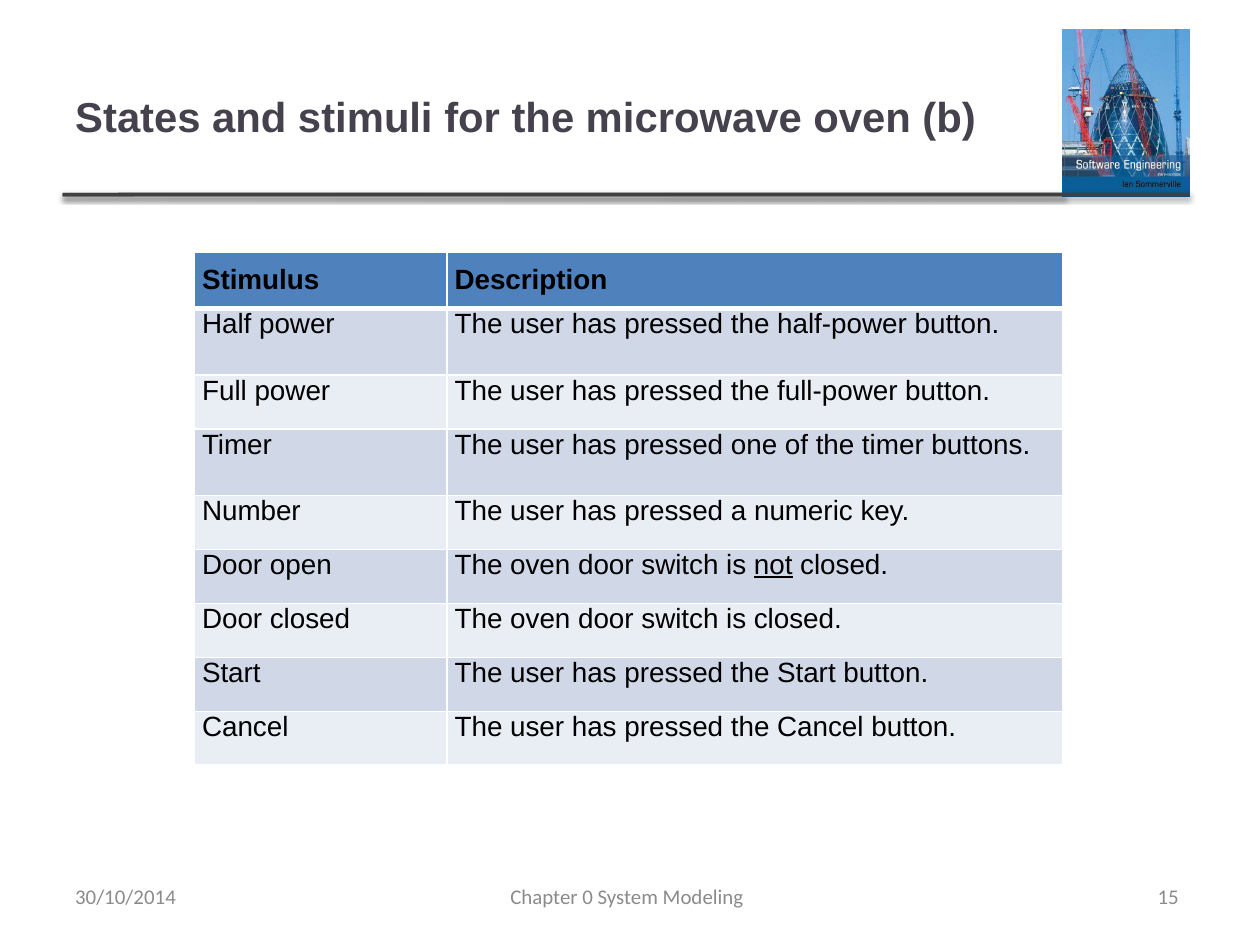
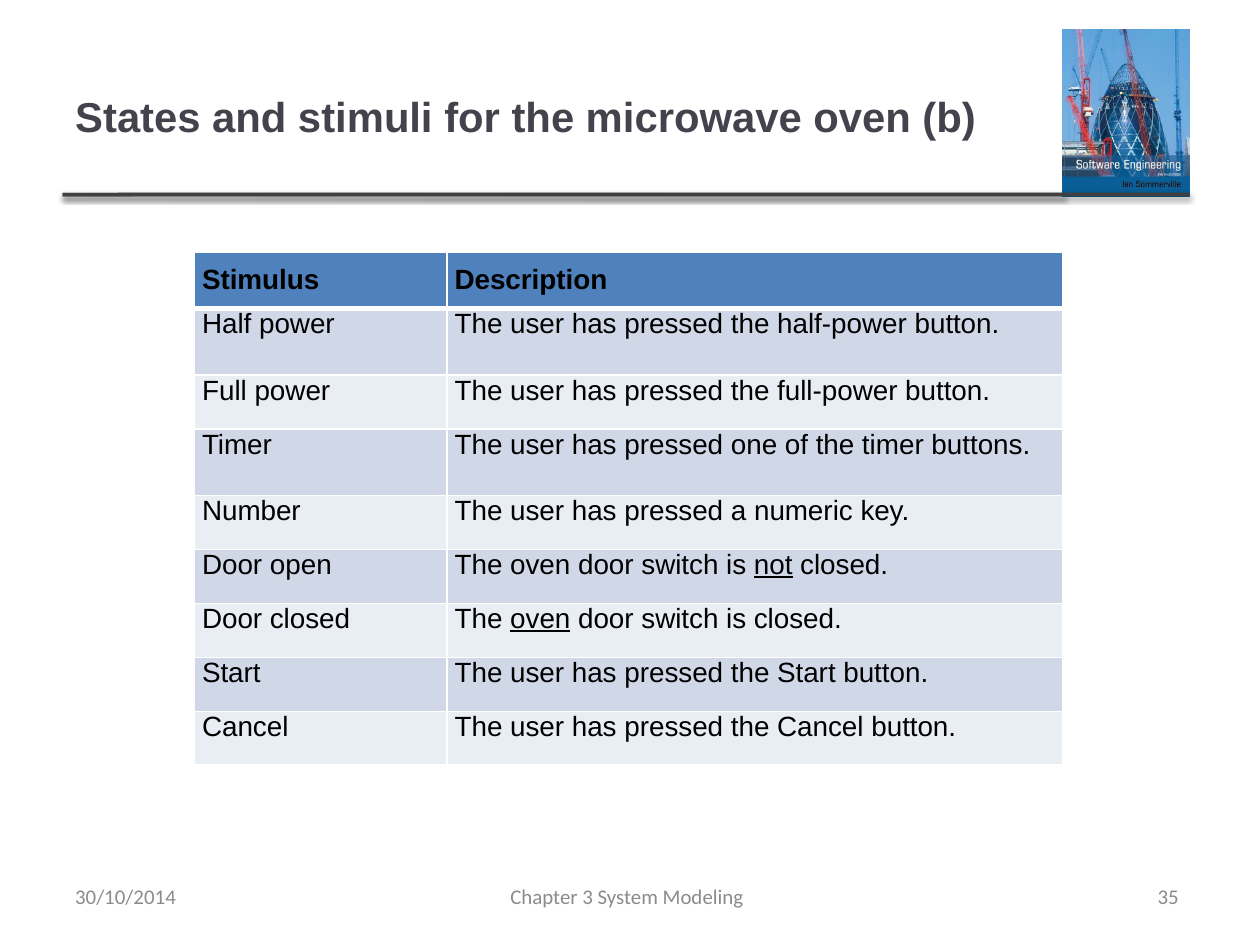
oven at (540, 620) underline: none -> present
0: 0 -> 3
15: 15 -> 35
